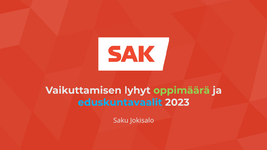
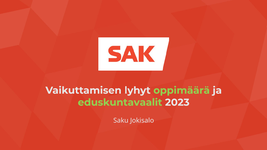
eduskuntavaalit colour: light blue -> light green
